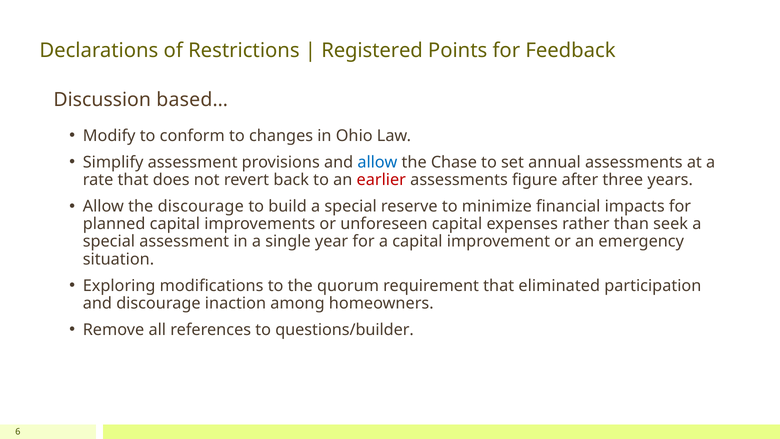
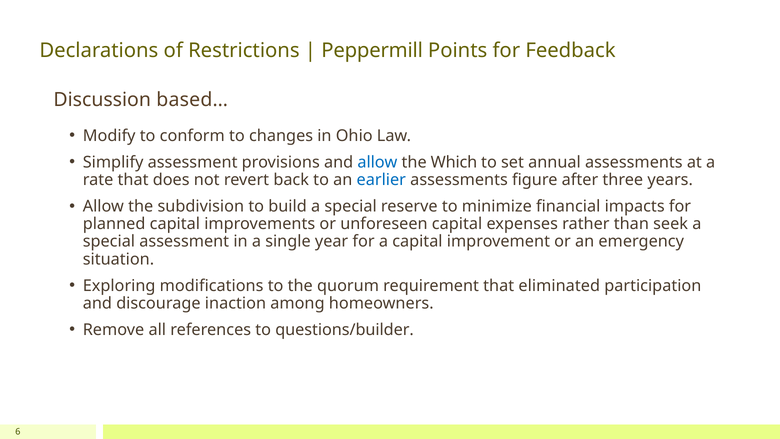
Registered: Registered -> Peppermill
Chase: Chase -> Which
earlier colour: red -> blue
the discourage: discourage -> subdivision
